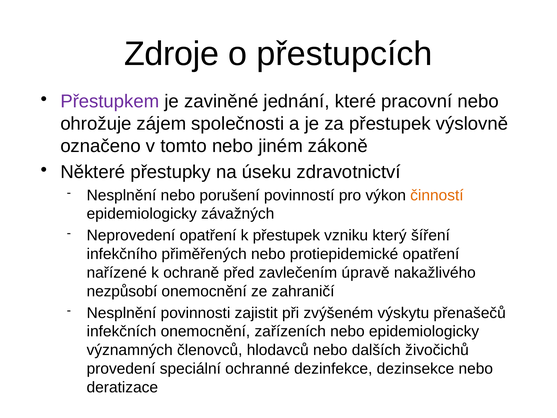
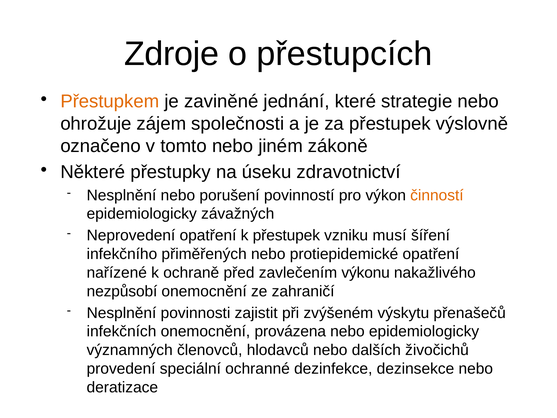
Přestupkem colour: purple -> orange
pracovní: pracovní -> strategie
který: který -> musí
úpravě: úpravě -> výkonu
zařízeních: zařízeních -> provázena
